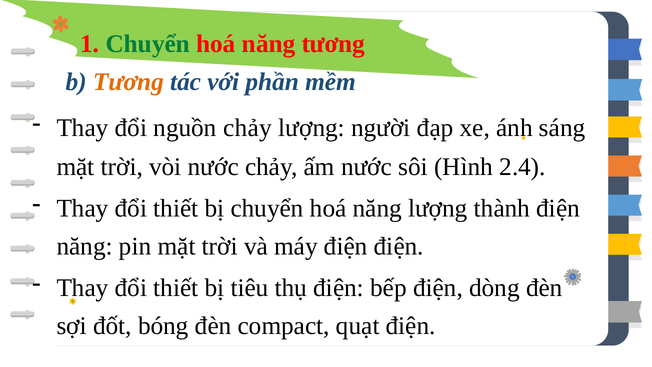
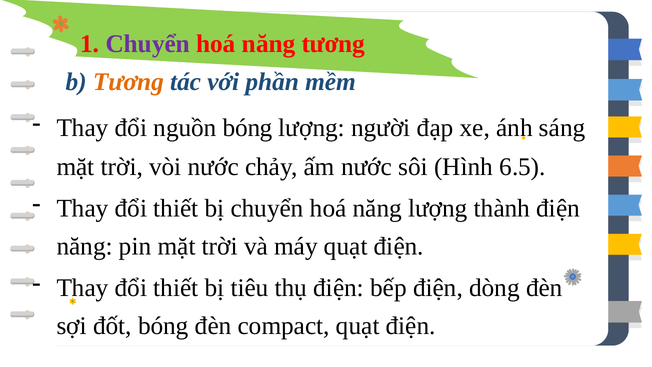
Chuyển at (148, 44) colour: green -> purple
nguồn chảy: chảy -> bóng
2.4: 2.4 -> 6.5
máy điện: điện -> quạt
